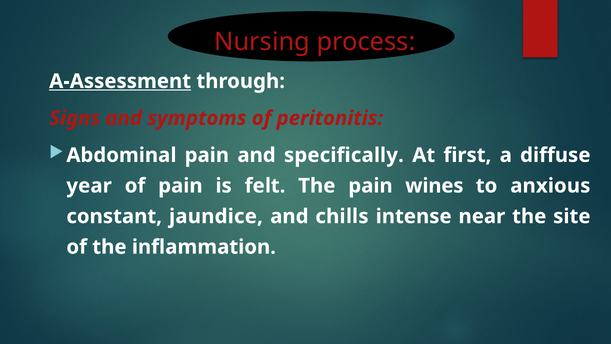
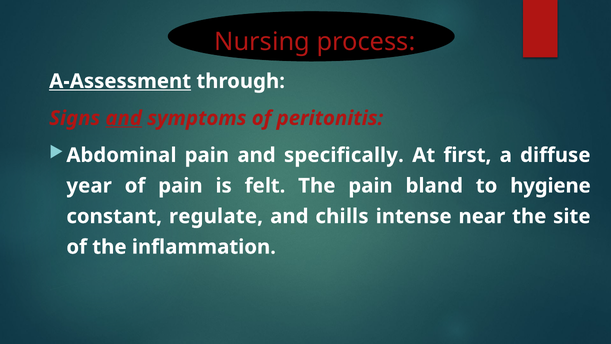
and at (124, 118) underline: none -> present
wines: wines -> bland
anxious: anxious -> hygiene
jaundice: jaundice -> regulate
